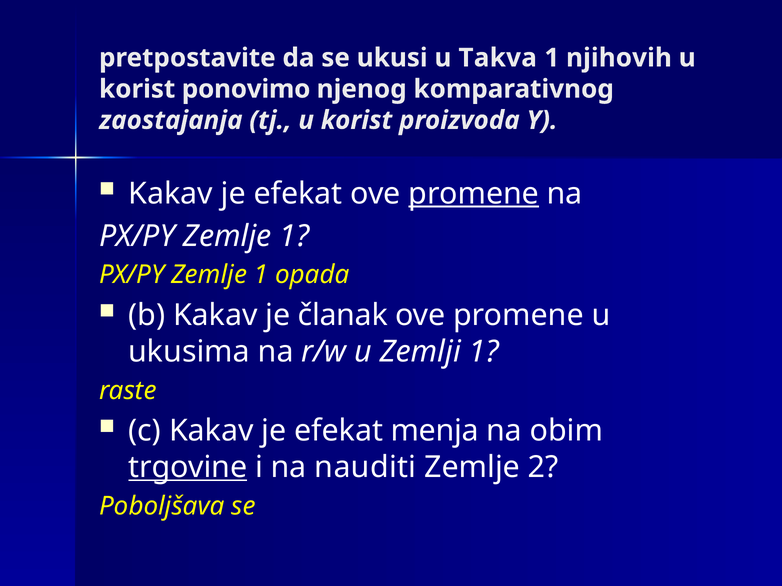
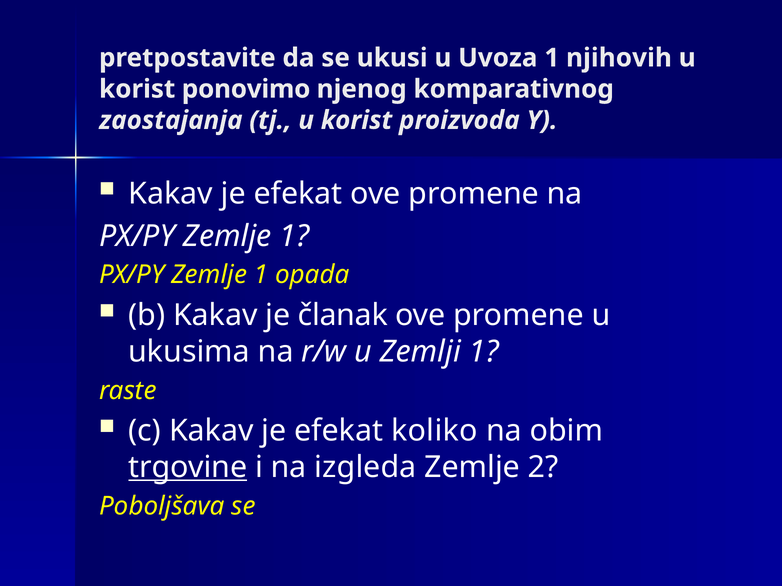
Takva: Takva -> Uvoza
promene at (474, 194) underline: present -> none
menja: menja -> koliko
nauditi: nauditi -> izgleda
